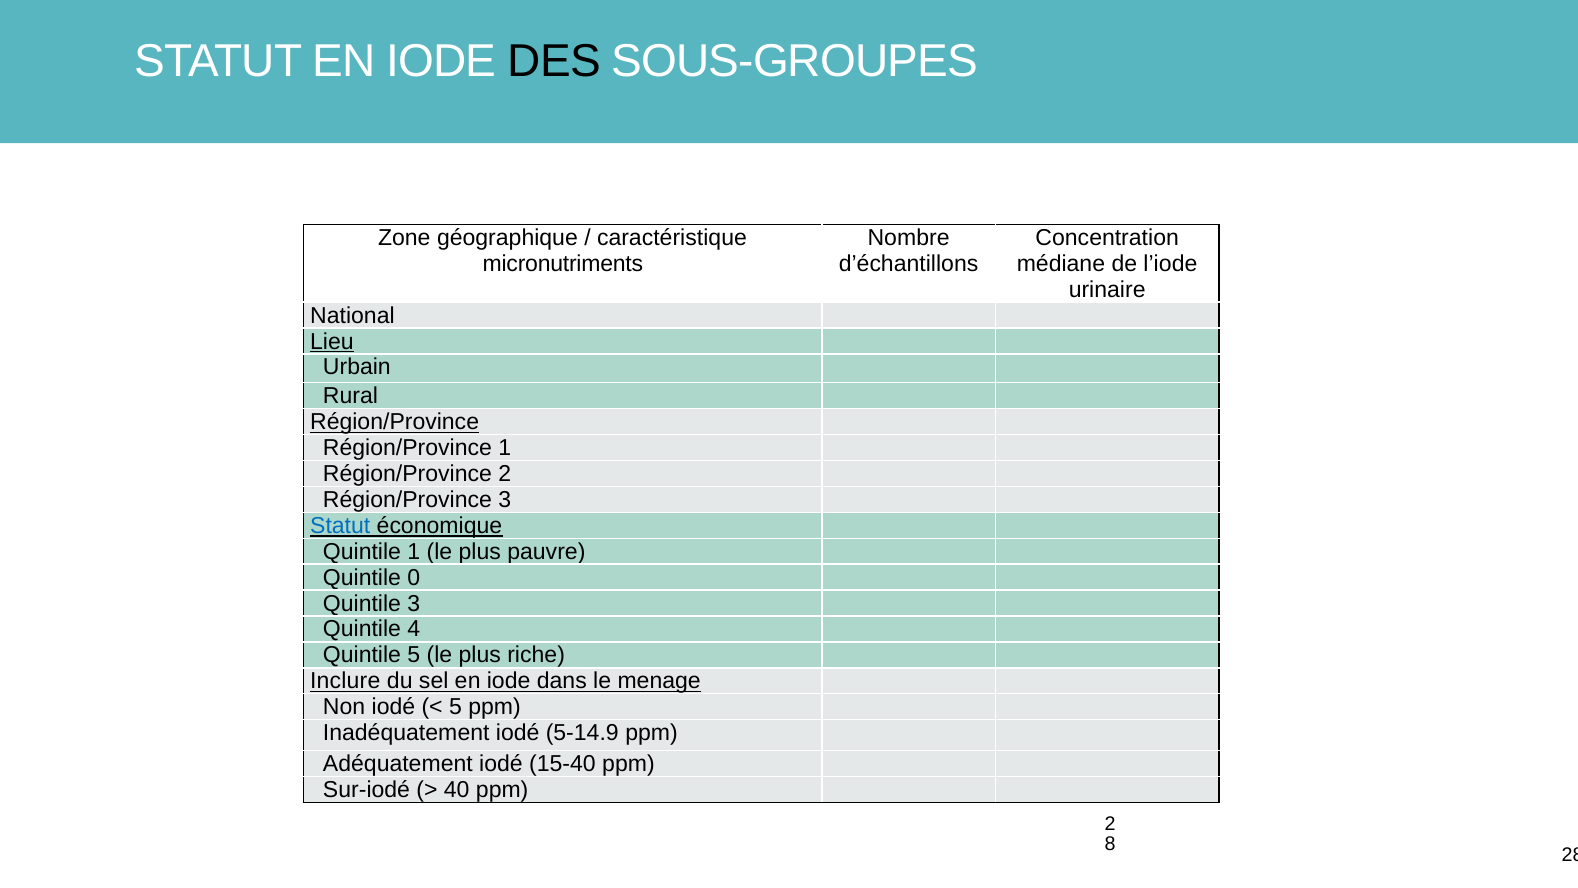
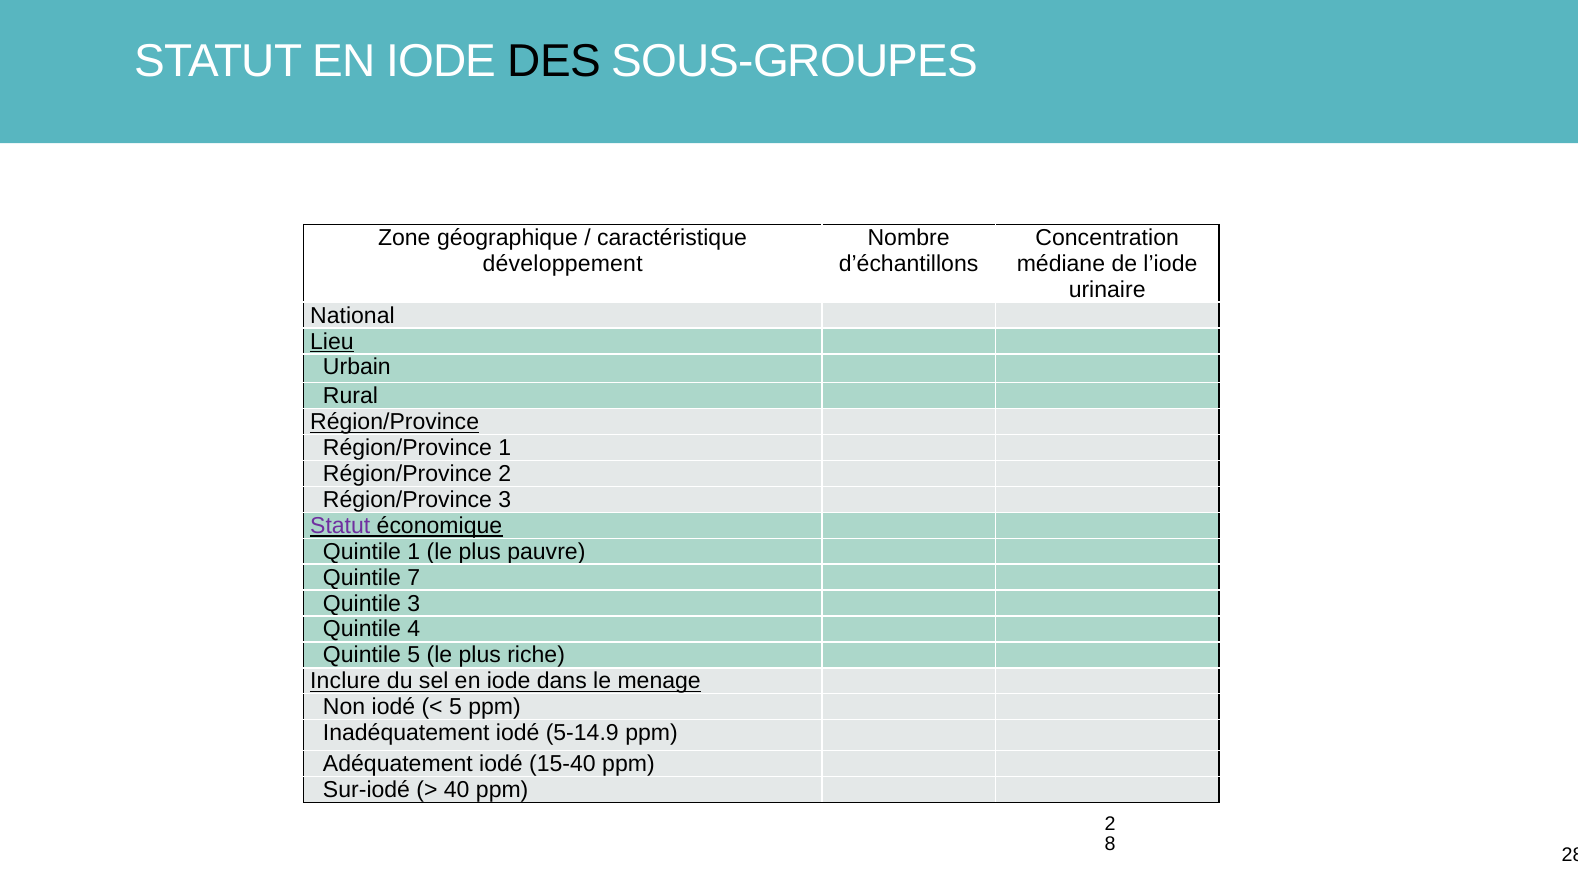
micronutriments: micronutriments -> développement
Statut at (340, 525) colour: blue -> purple
0: 0 -> 7
